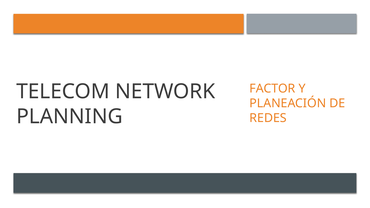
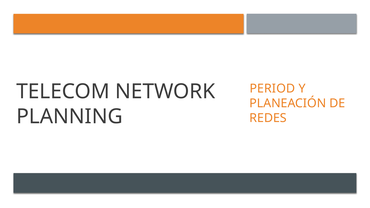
FACTOR: FACTOR -> PERIOD
